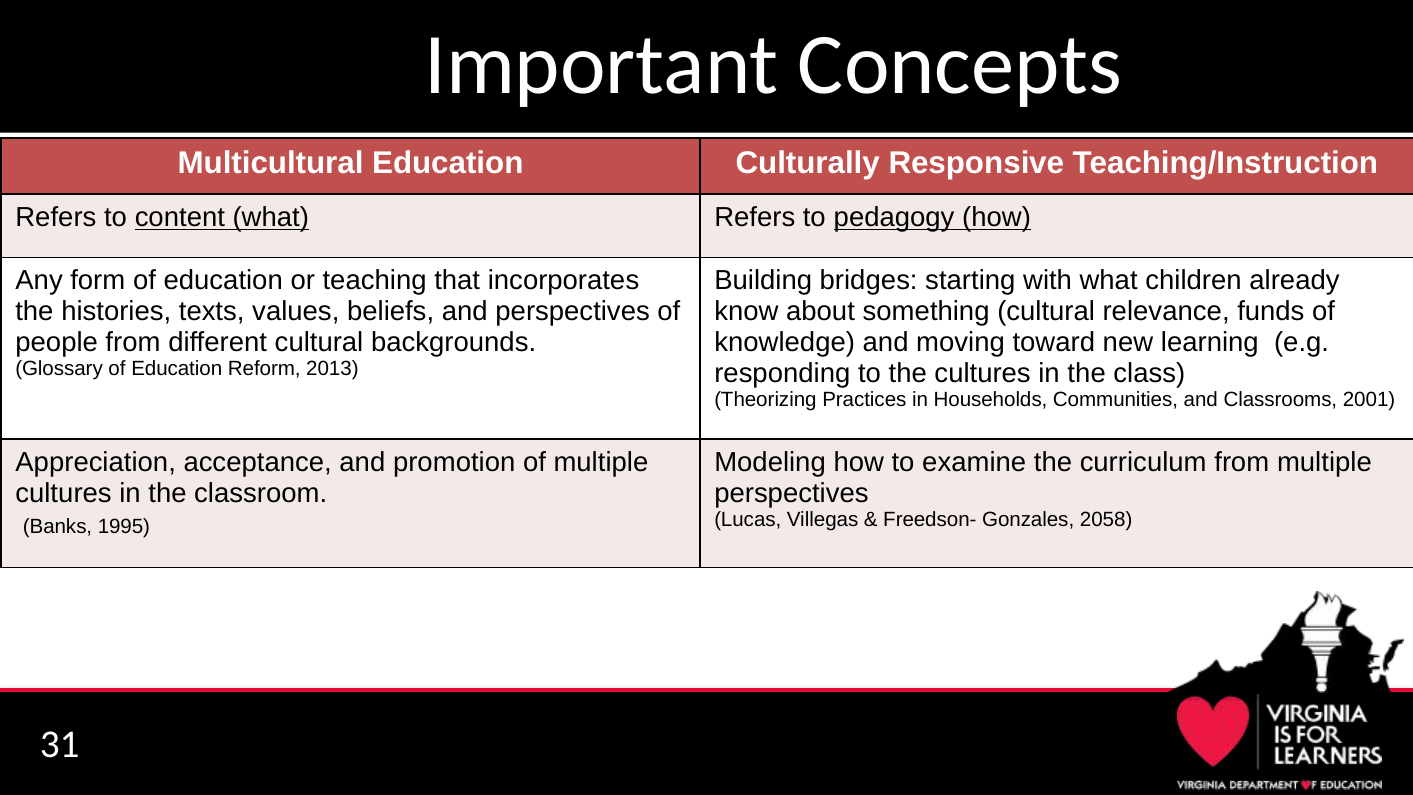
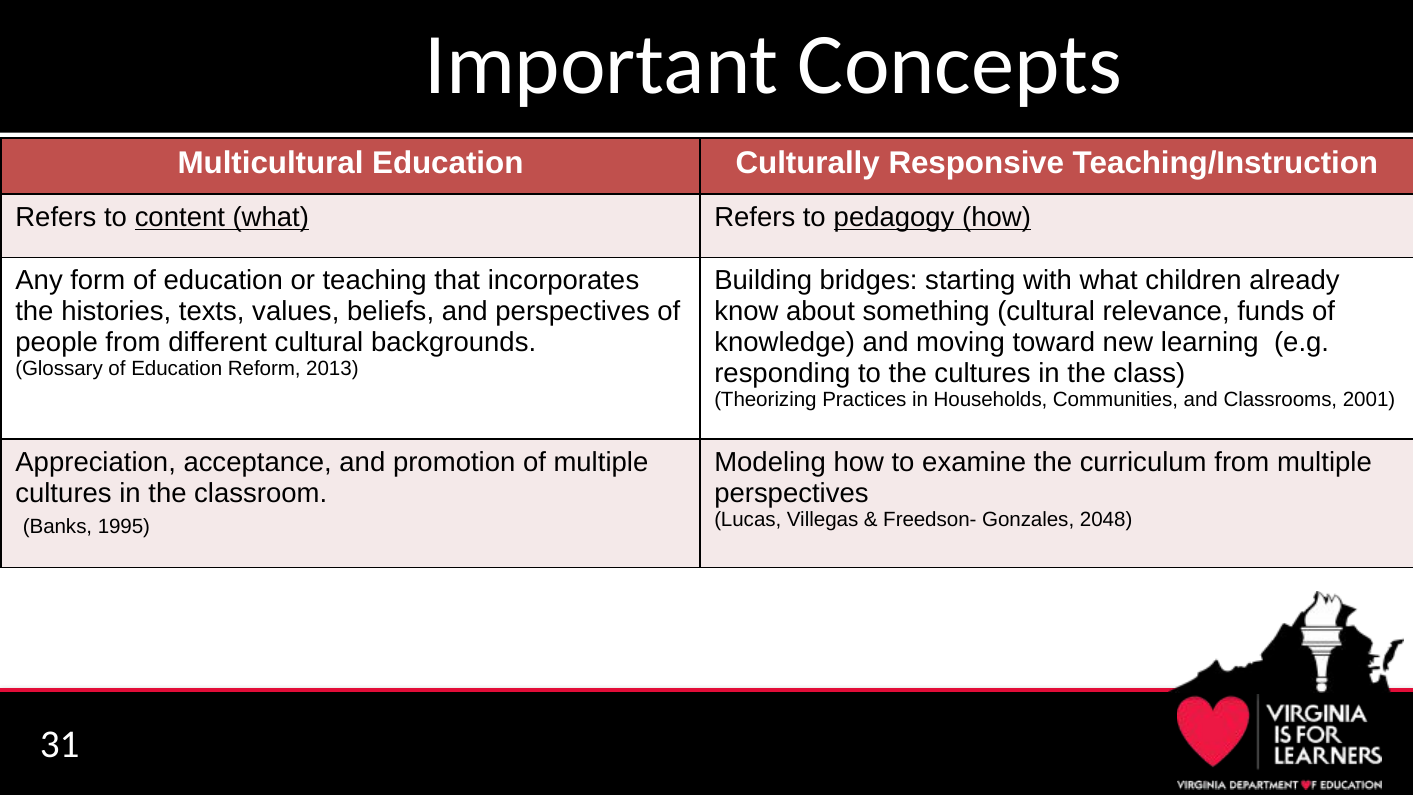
2058: 2058 -> 2048
